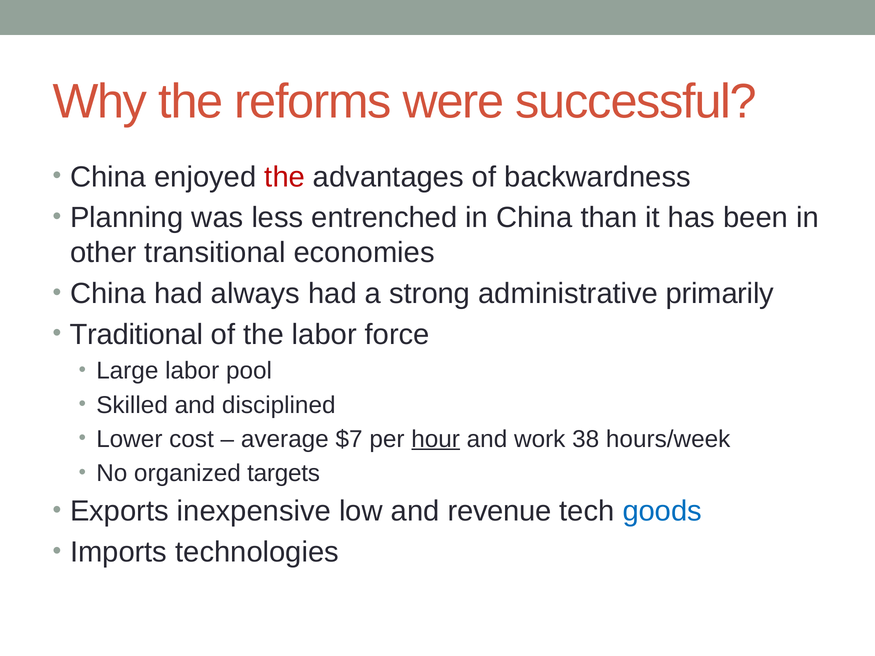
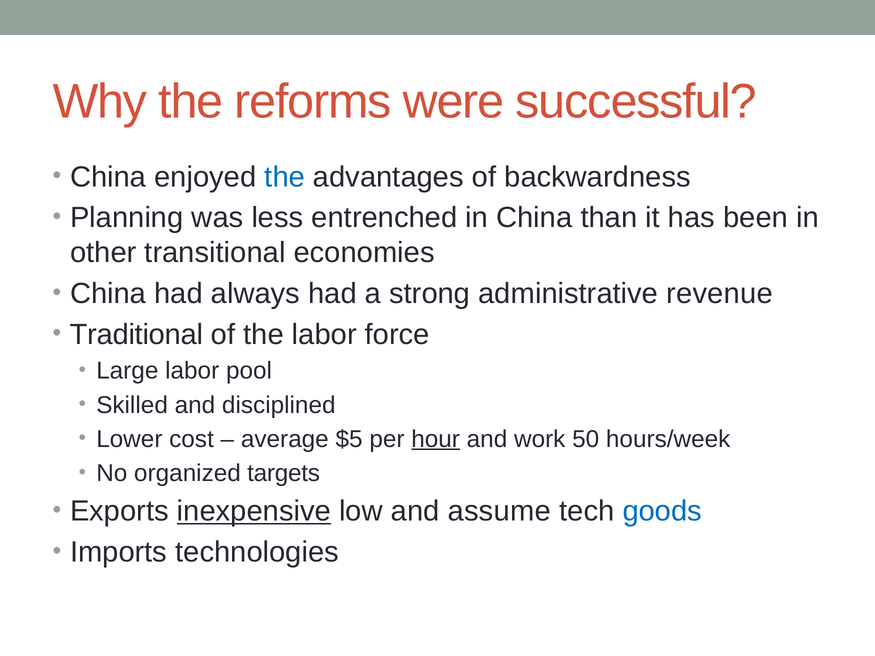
the at (285, 177) colour: red -> blue
primarily: primarily -> revenue
$7: $7 -> $5
38: 38 -> 50
inexpensive underline: none -> present
revenue: revenue -> assume
